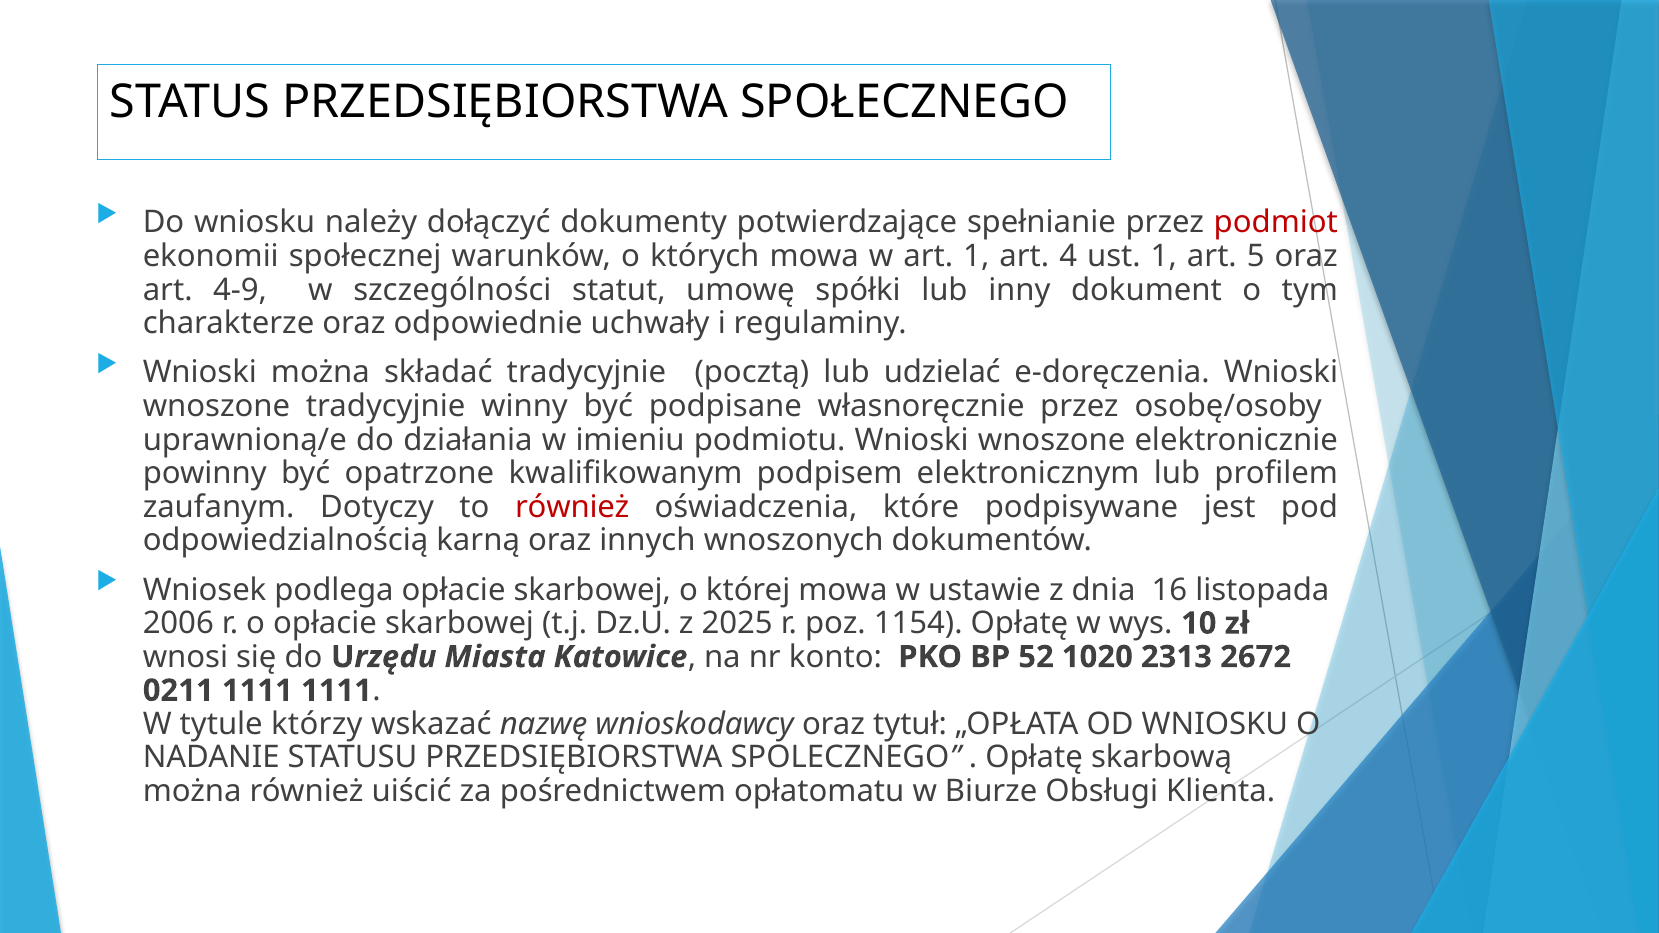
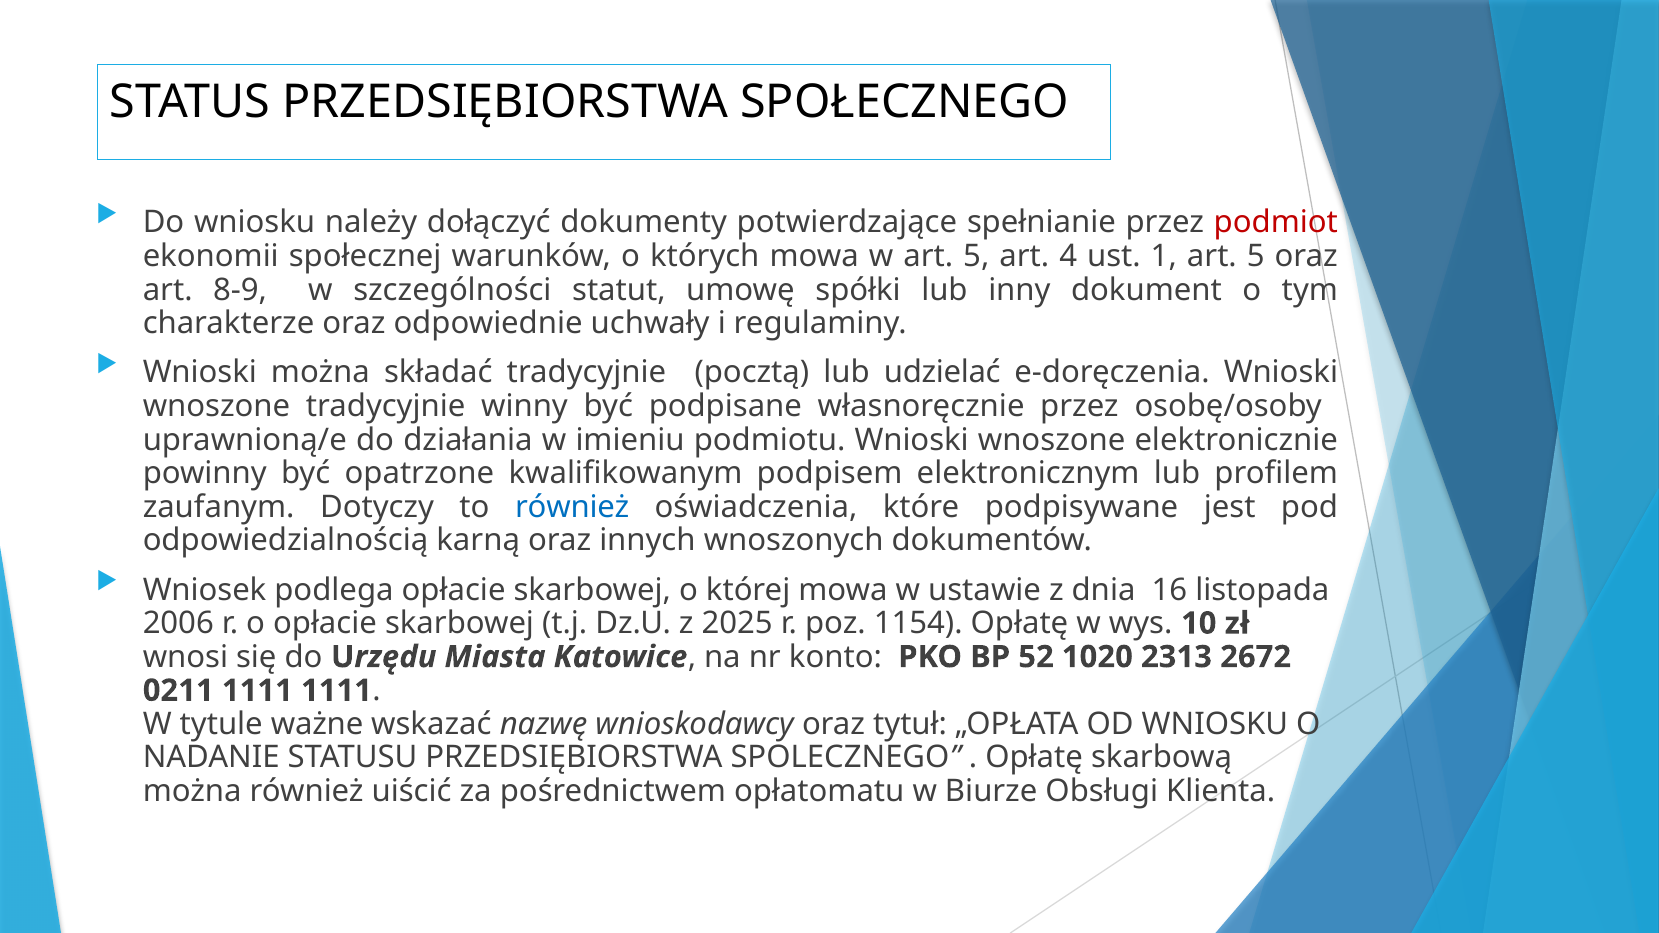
w art 1: 1 -> 5
4-9: 4-9 -> 8-9
również at (572, 507) colour: red -> blue
którzy: którzy -> ważne
